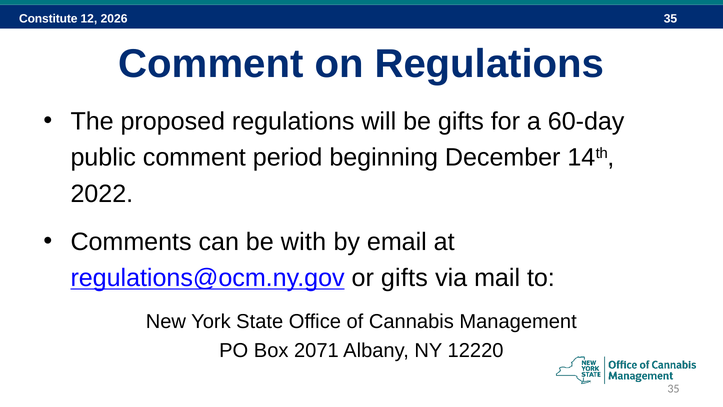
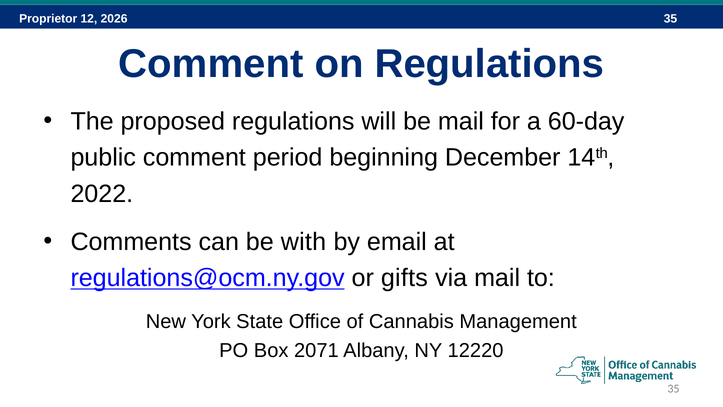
Constitute: Constitute -> Proprietor
be gifts: gifts -> mail
